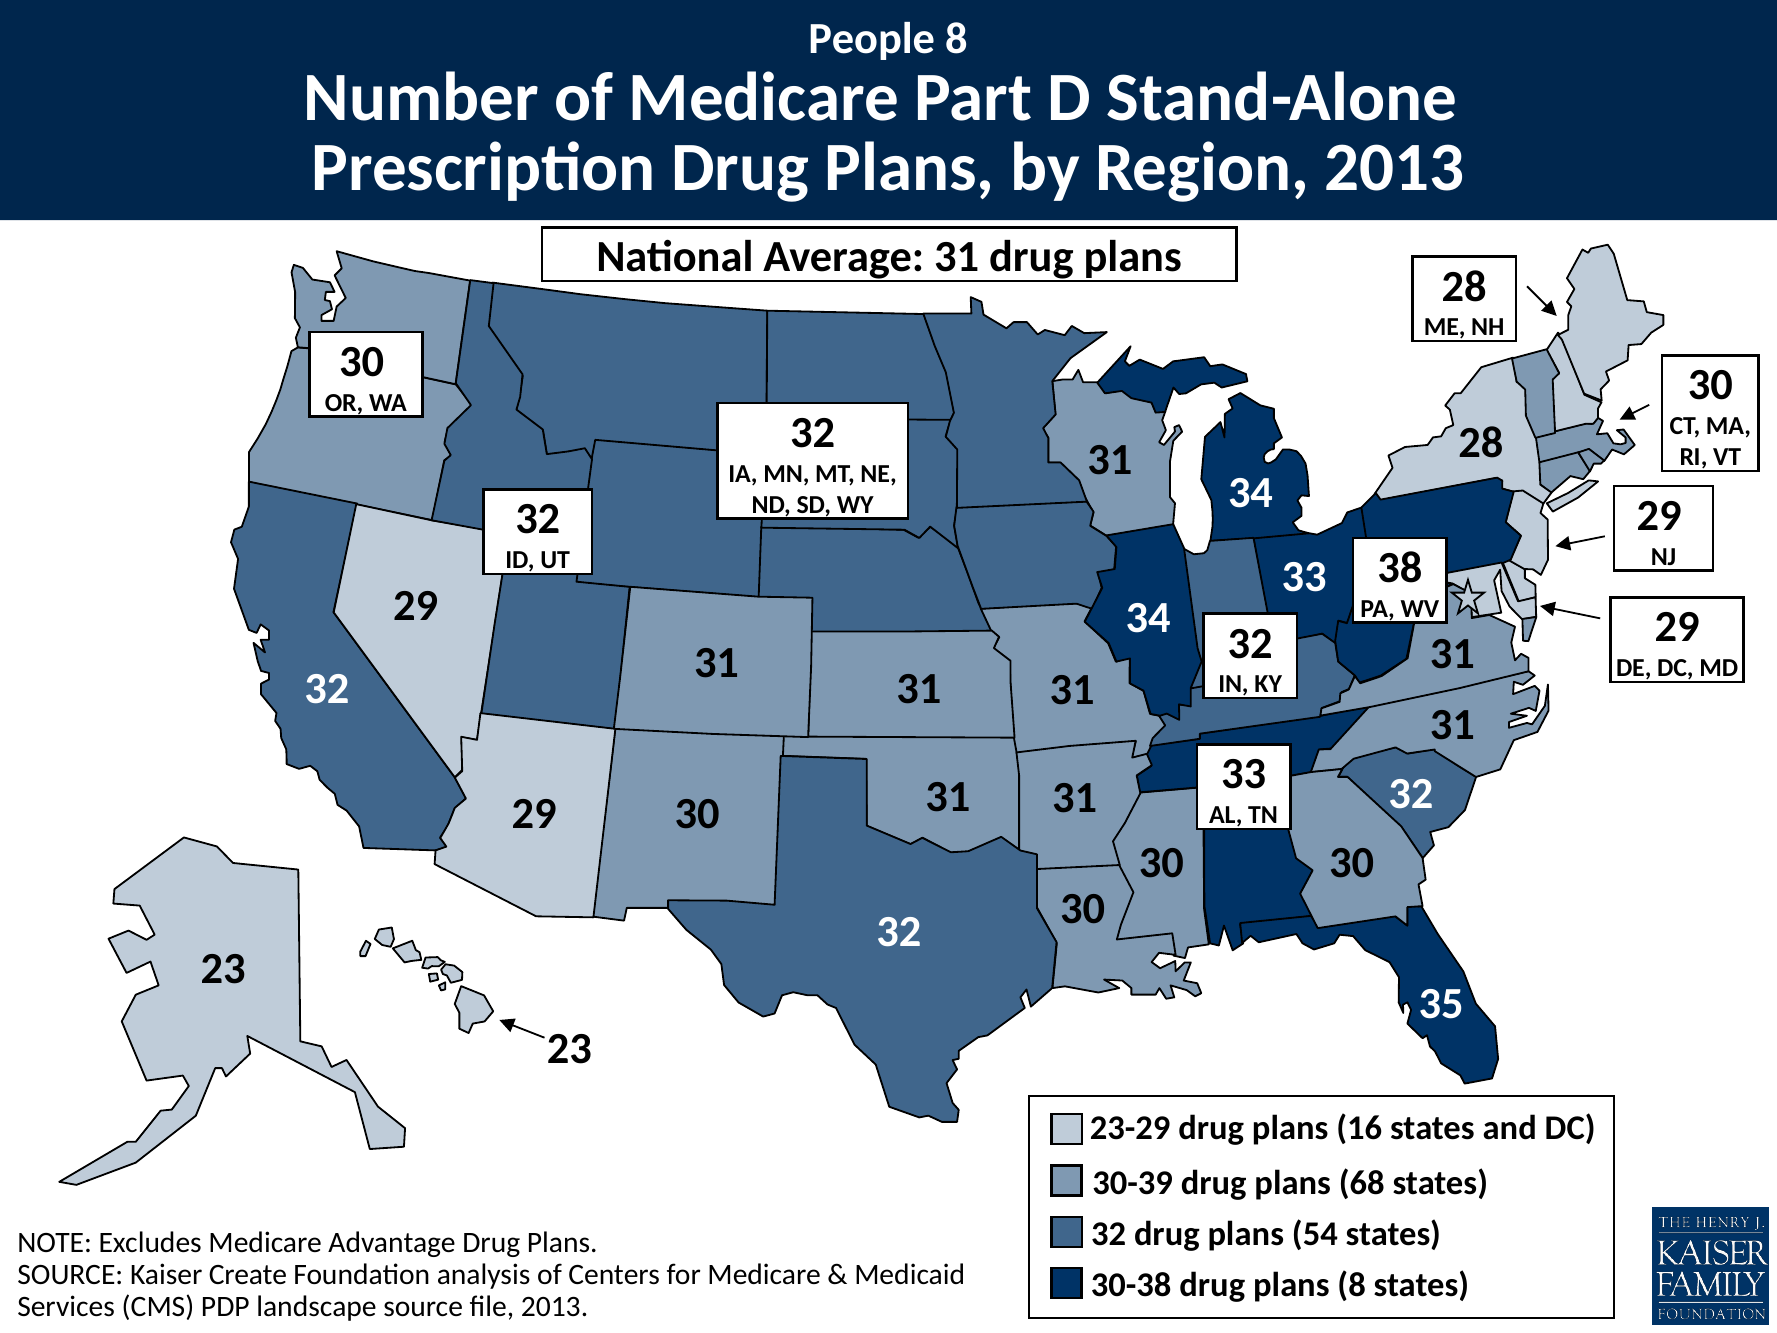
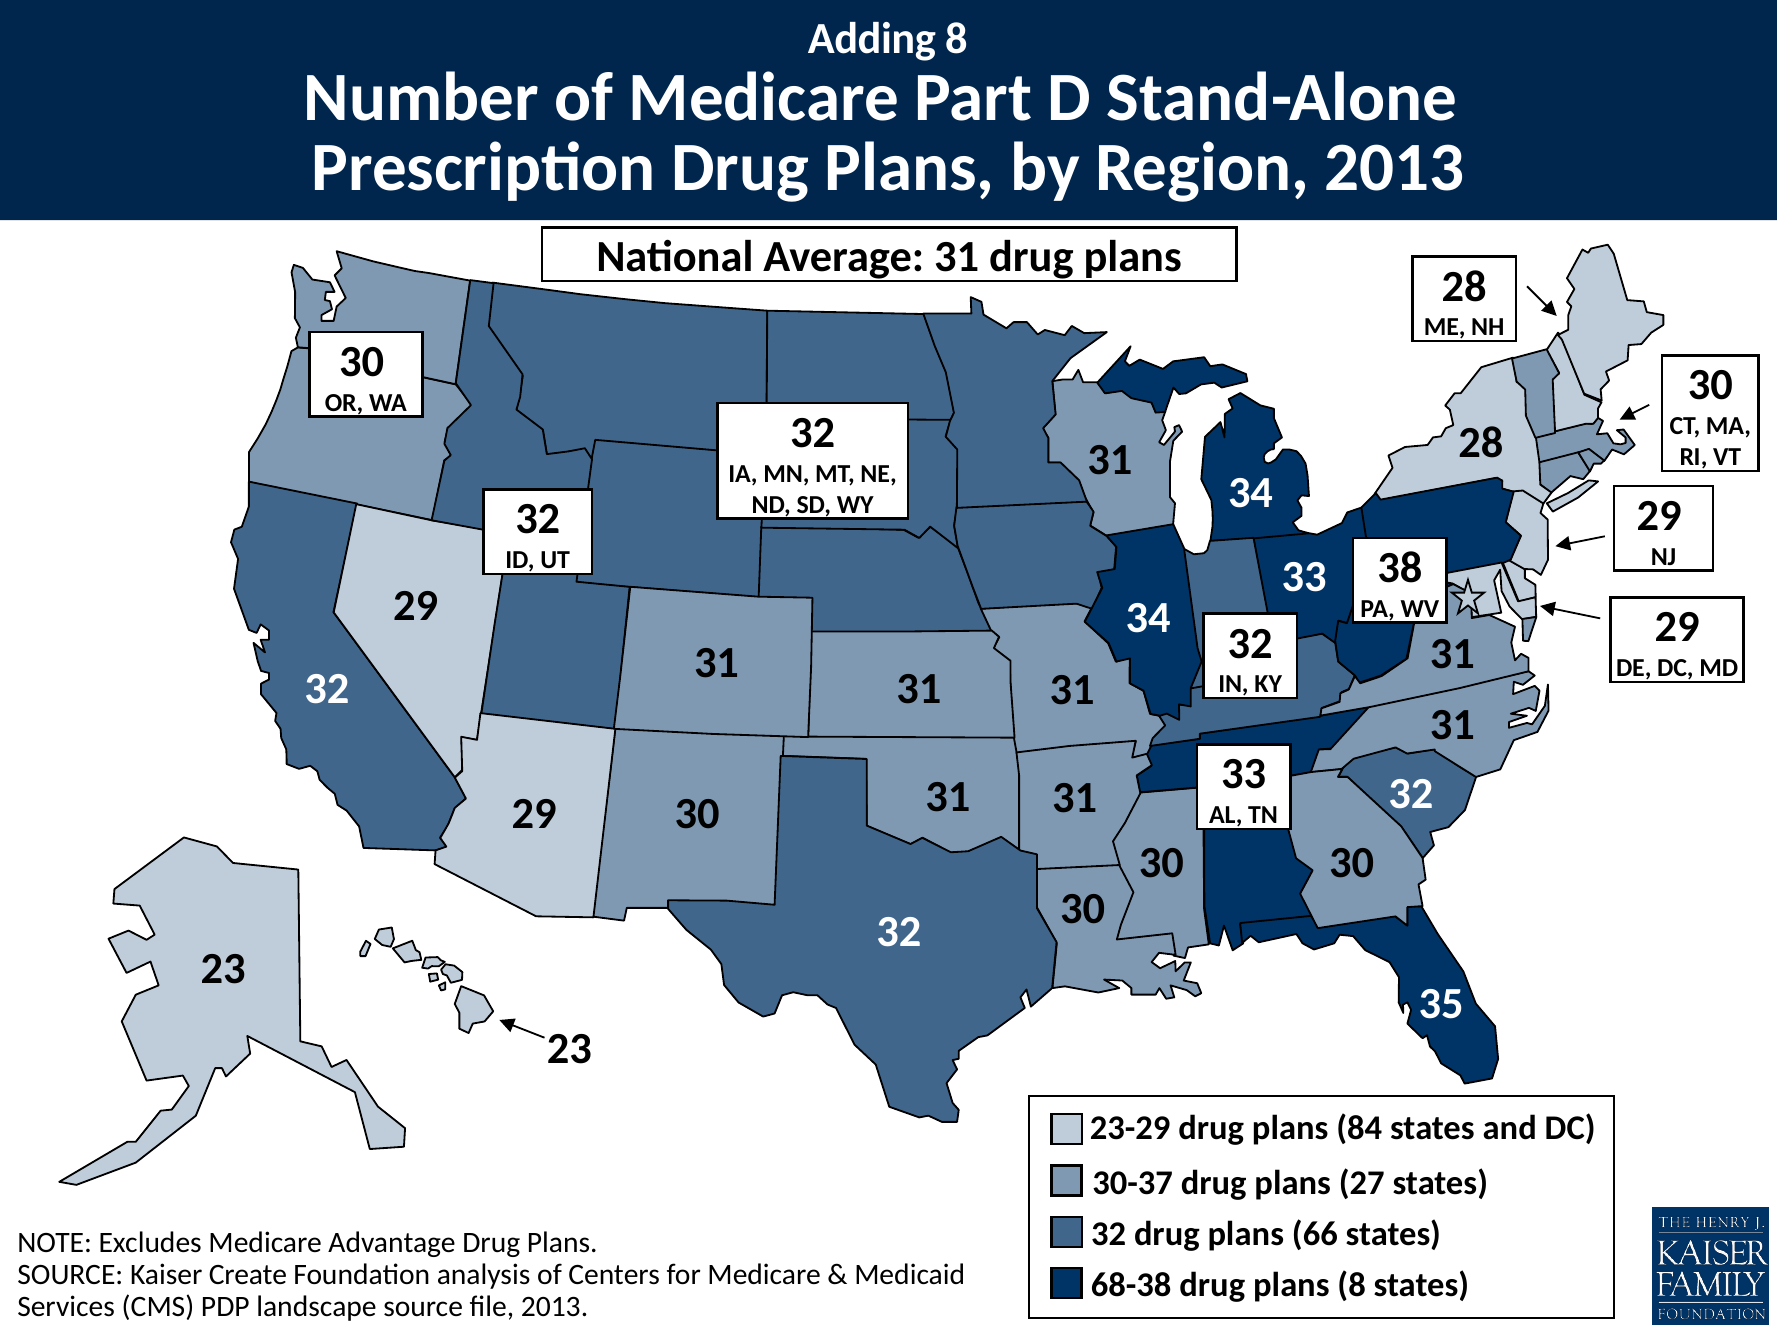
People: People -> Adding
16: 16 -> 84
30-39: 30-39 -> 30-37
68: 68 -> 27
54: 54 -> 66
30-38: 30-38 -> 68-38
